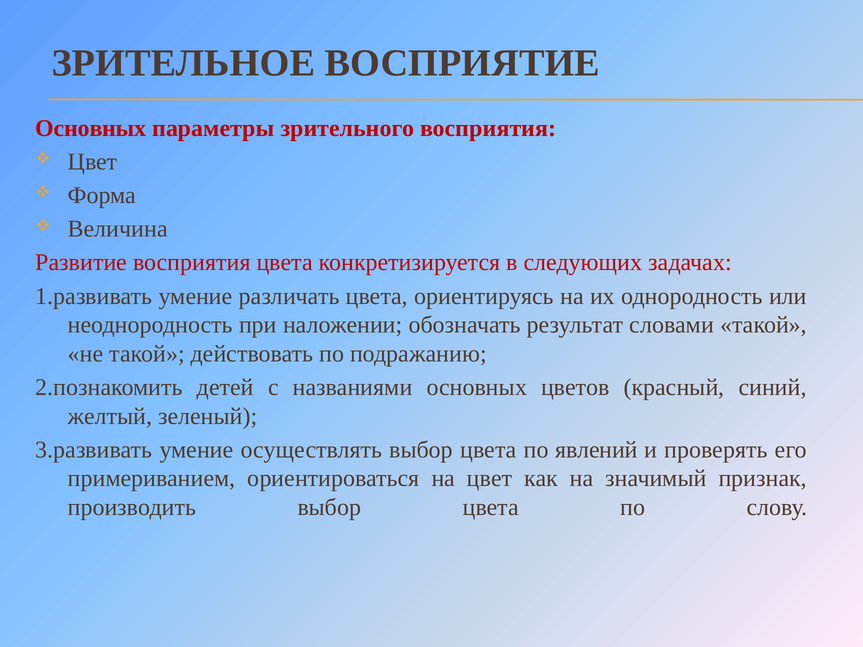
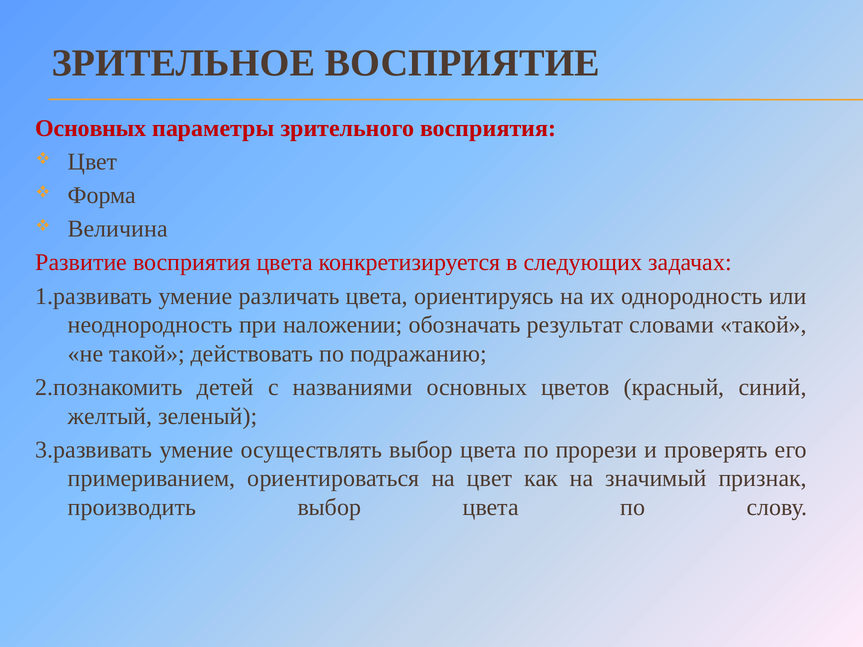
явлений: явлений -> прорези
